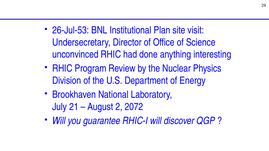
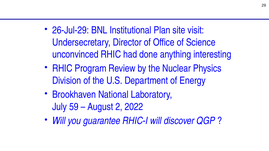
26-Jul-53: 26-Jul-53 -> 26-Jul-29
21: 21 -> 59
2072: 2072 -> 2022
